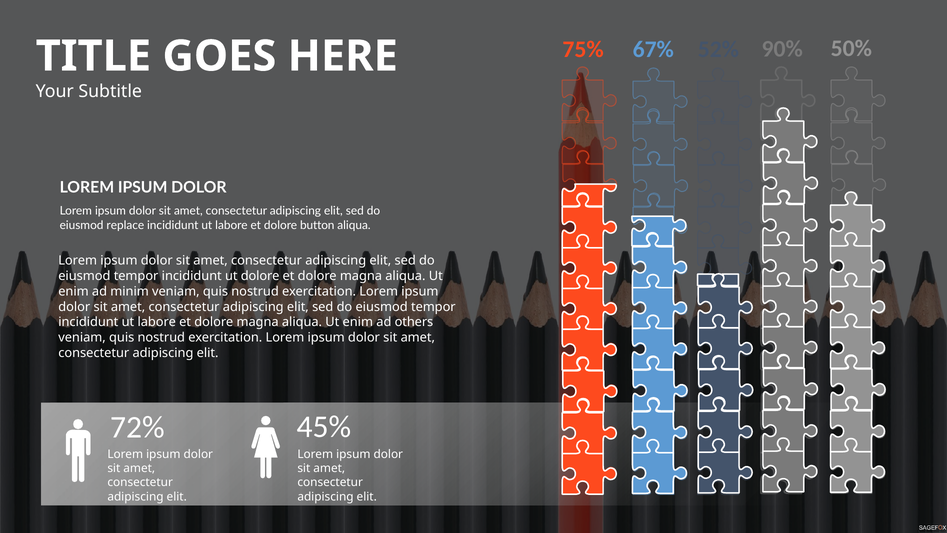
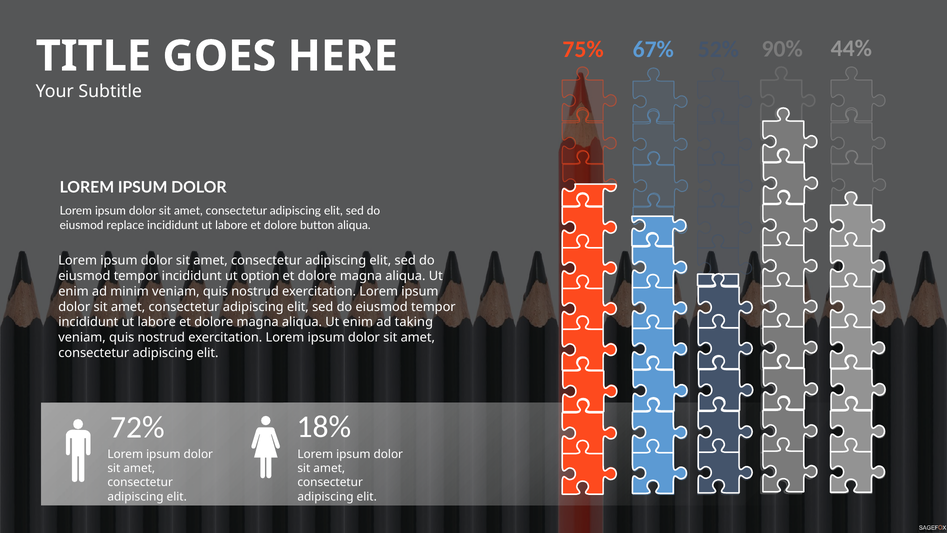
50%: 50% -> 44%
ut dolore: dolore -> option
others: others -> taking
45%: 45% -> 18%
